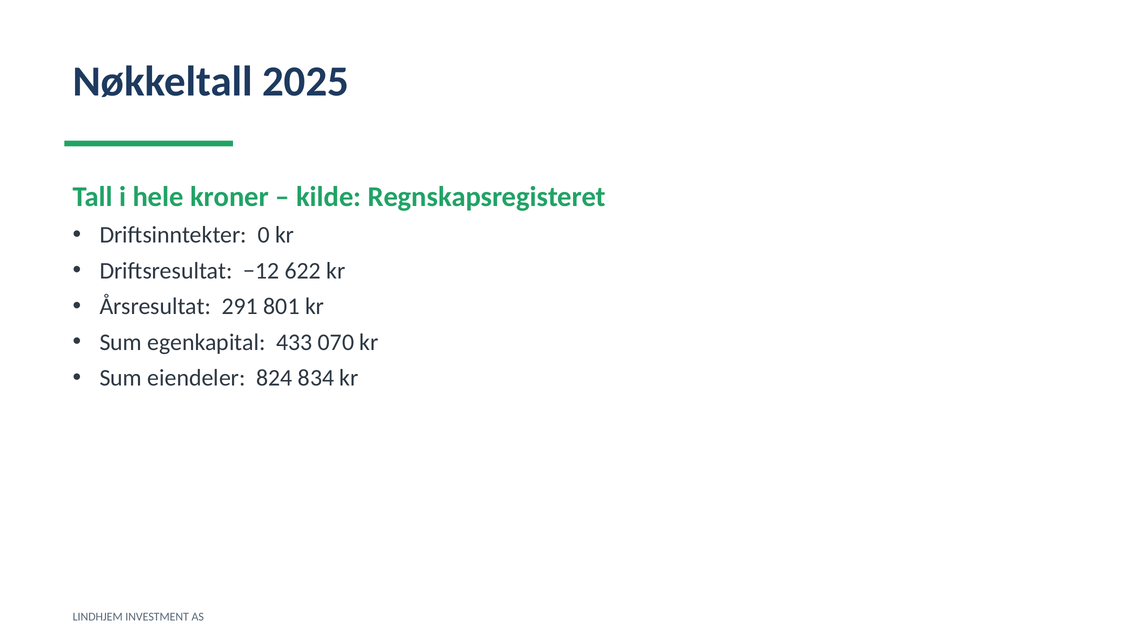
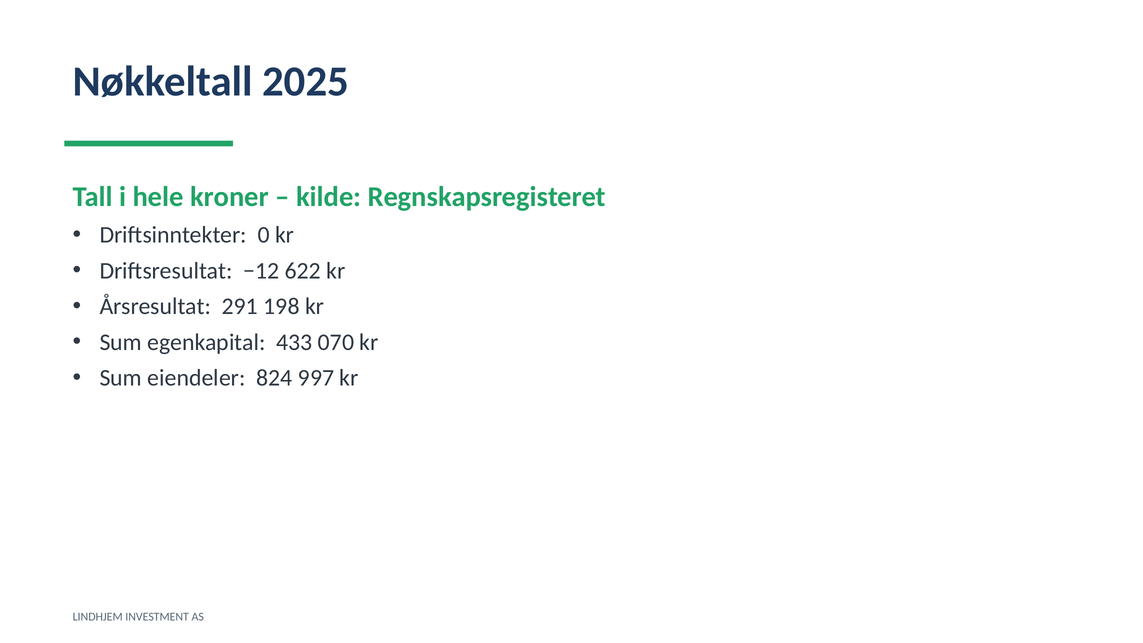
801: 801 -> 198
834: 834 -> 997
